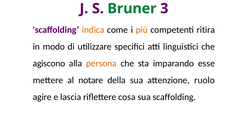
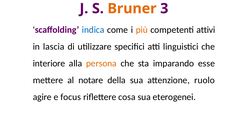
Bruner colour: green -> orange
indica colour: orange -> blue
ritira: ritira -> attivi
modo: modo -> lascia
agiscono: agiscono -> interiore
lascia: lascia -> focus
sua scaffolding: scaffolding -> eterogenei
